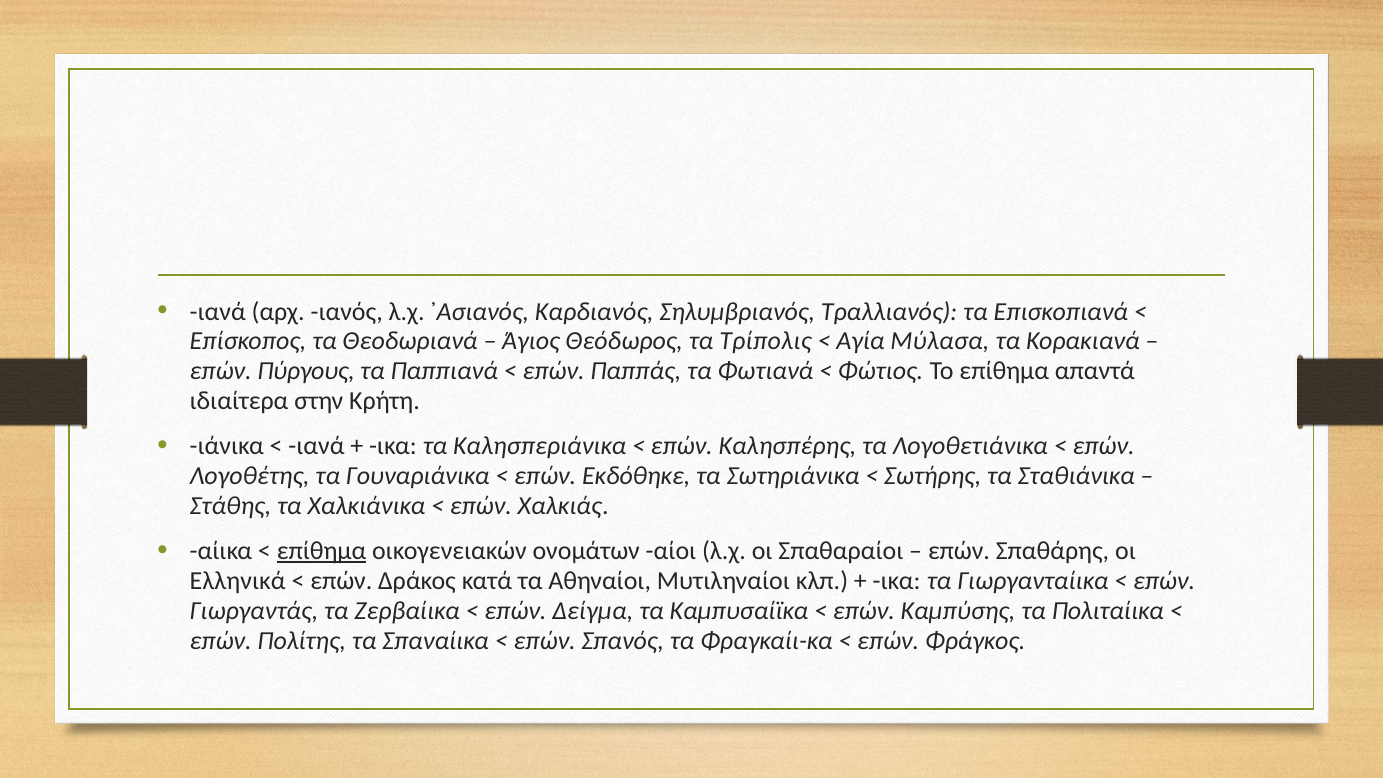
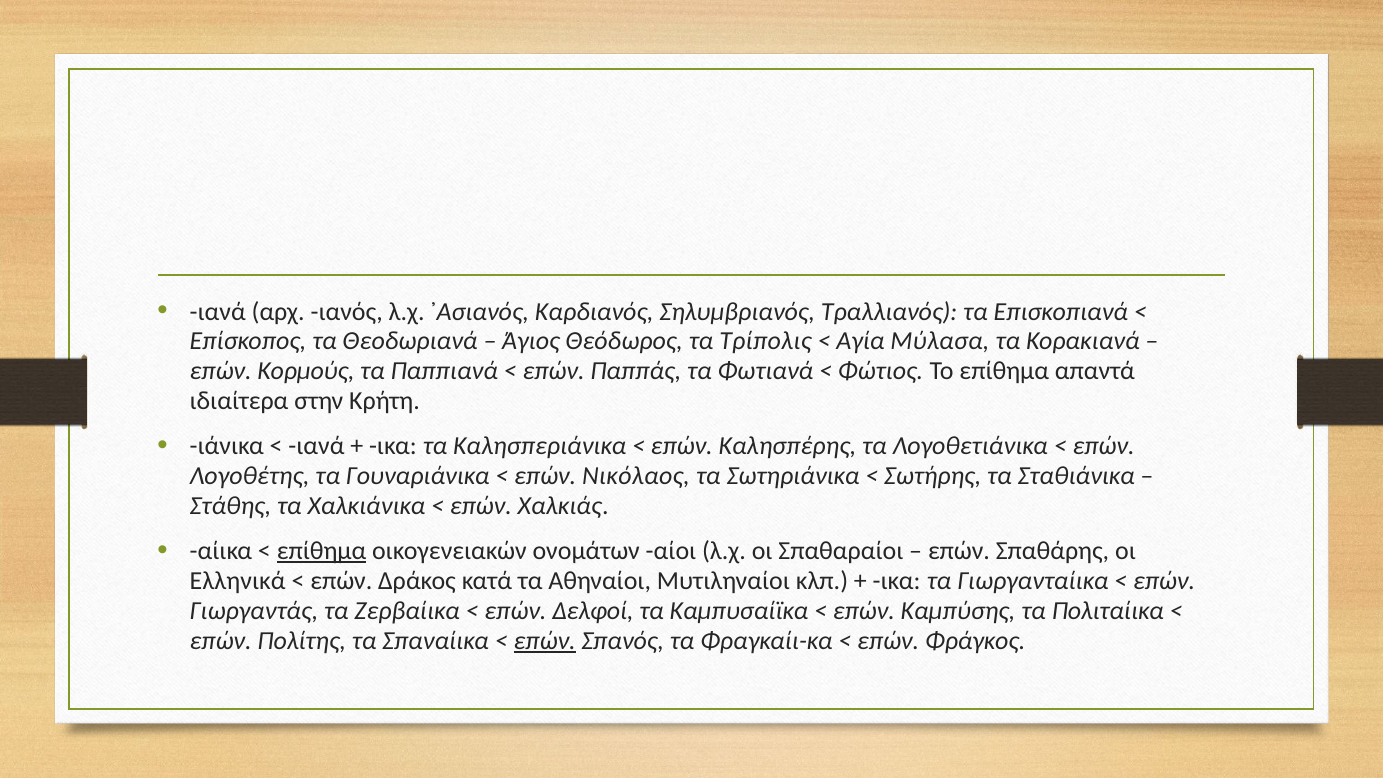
Πύργους: Πύργους -> Κορμούς
Εκδόθηκε: Εκδόθηκε -> Νικόλαος
Δείγμα: Δείγμα -> Δελφοί
επών at (545, 641) underline: none -> present
